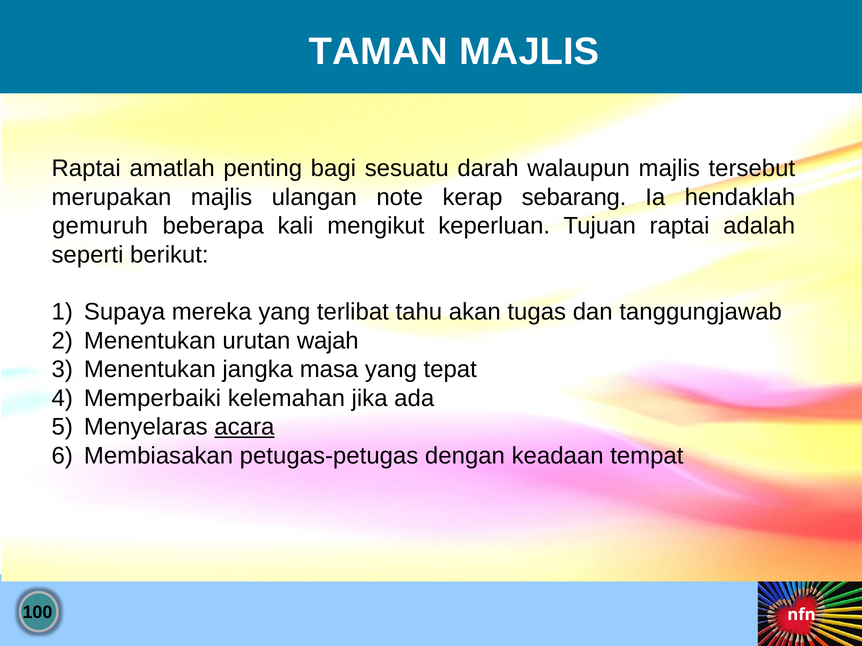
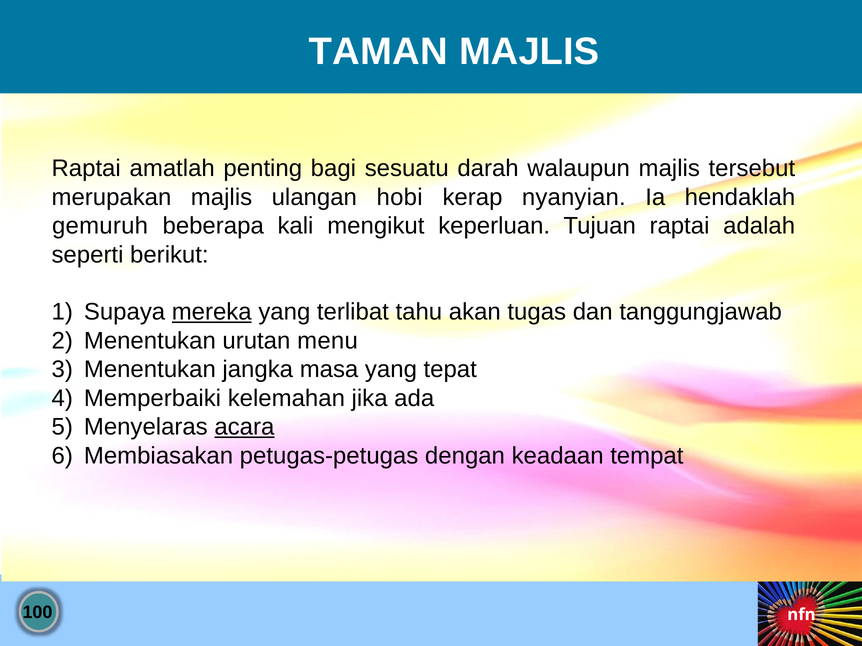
note: note -> hobi
sebarang: sebarang -> nyanyian
mereka underline: none -> present
wajah: wajah -> menu
